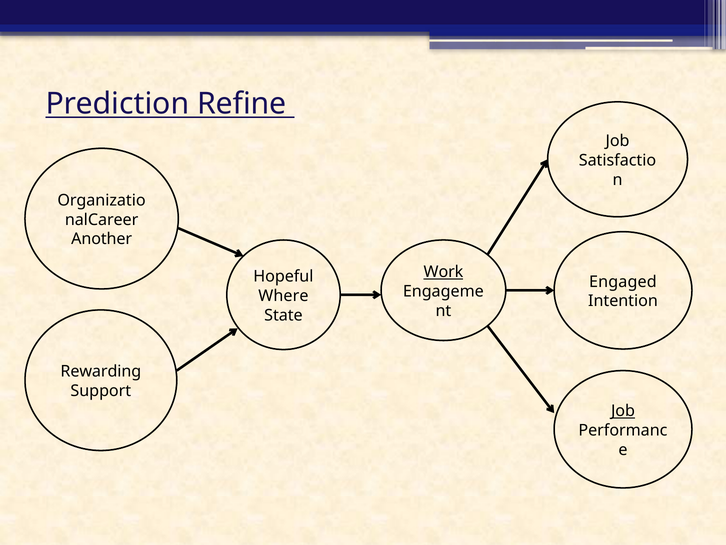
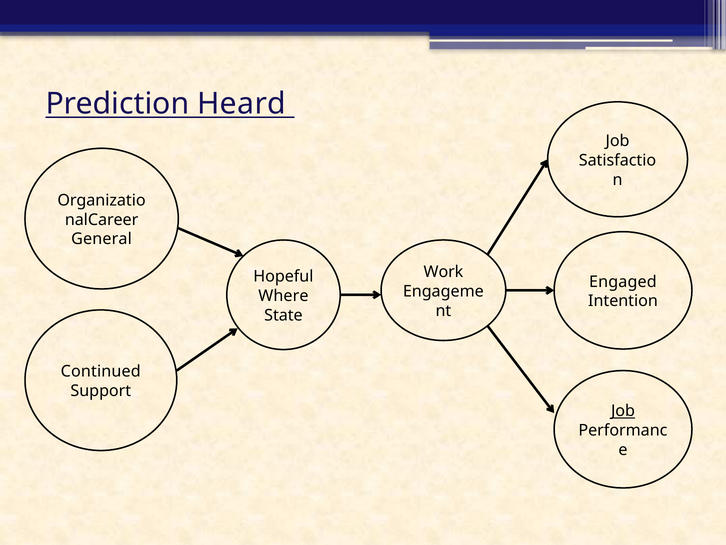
Refine: Refine -> Heard
Another: Another -> General
Work underline: present -> none
Rewarding: Rewarding -> Continued
